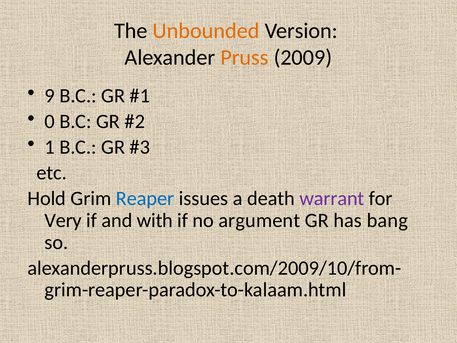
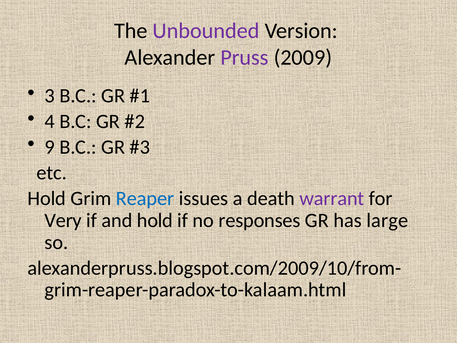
Unbounded colour: orange -> purple
Pruss colour: orange -> purple
9: 9 -> 3
0: 0 -> 4
1: 1 -> 9
and with: with -> hold
argument: argument -> responses
bang: bang -> large
